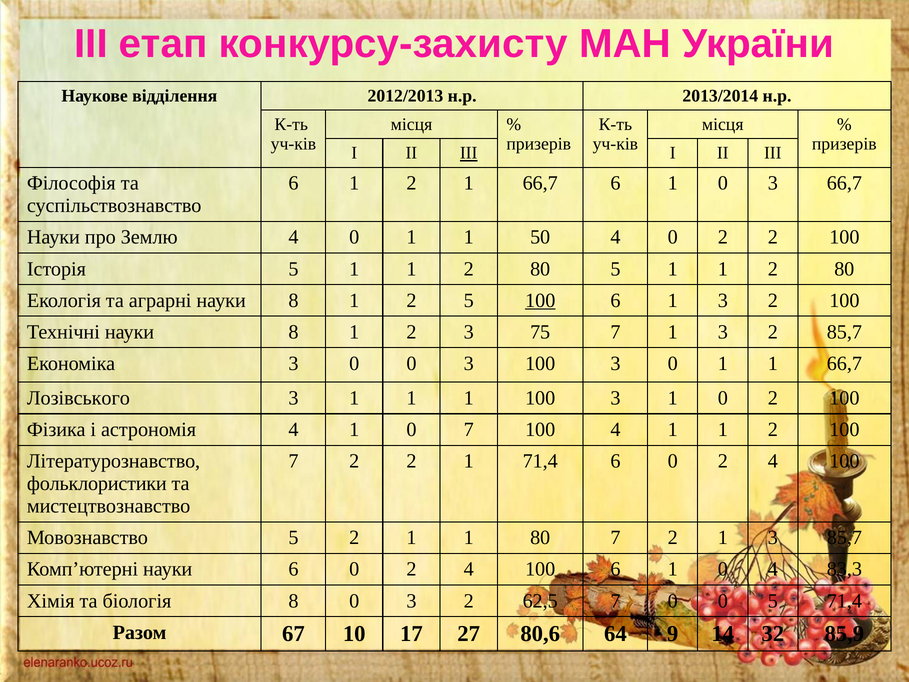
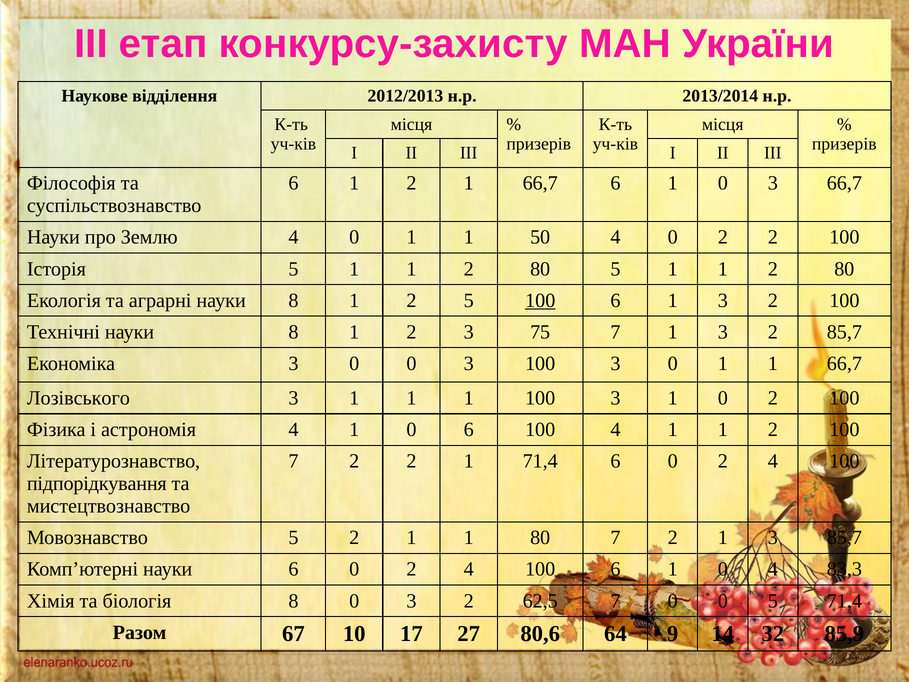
ІІІ at (469, 153) underline: present -> none
0 7: 7 -> 6
фольклористики: фольклористики -> підпорідкування
